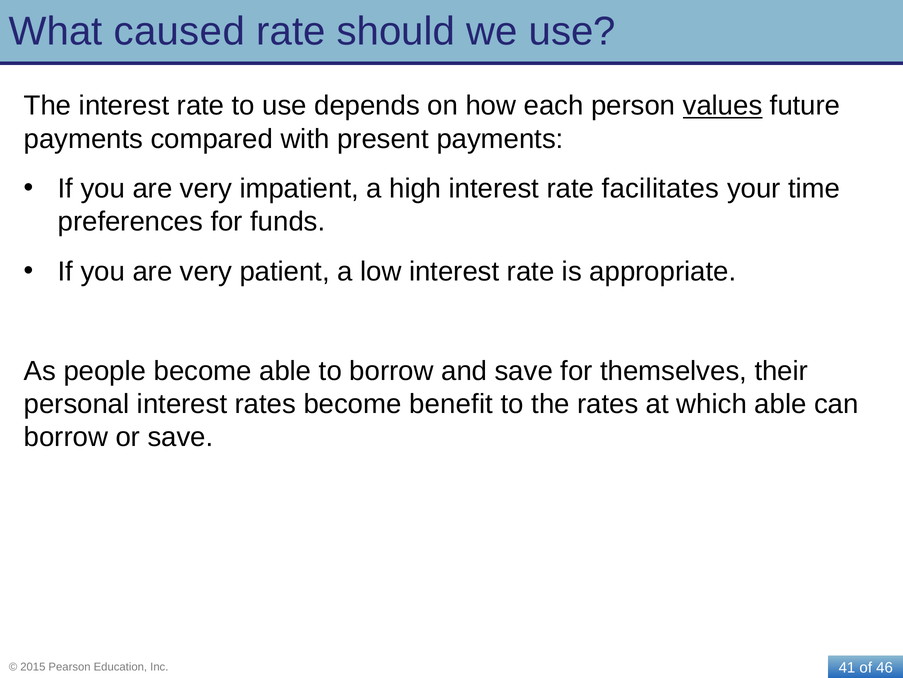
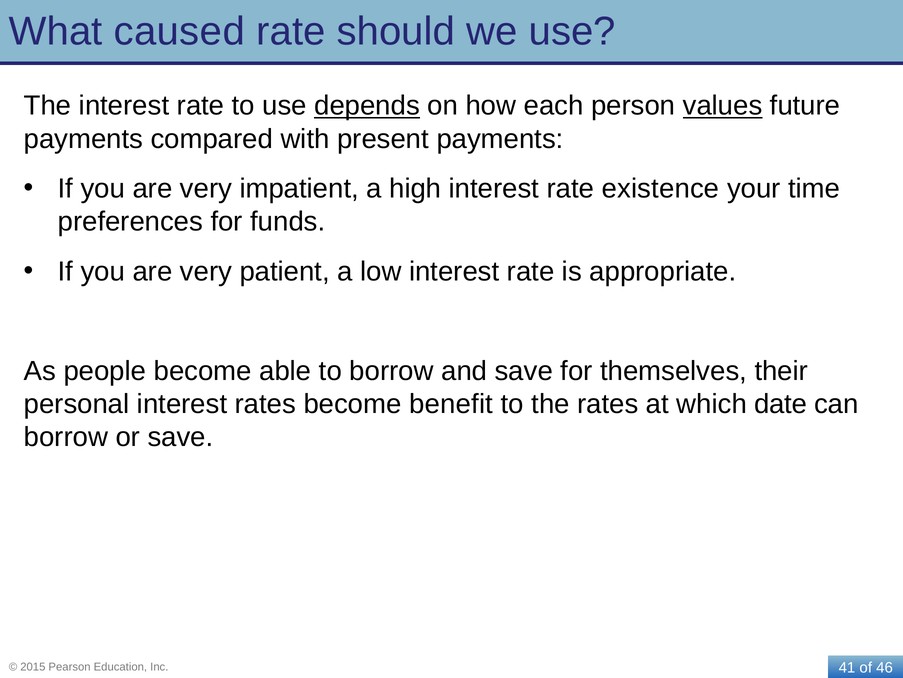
depends underline: none -> present
facilitates: facilitates -> existence
which able: able -> date
